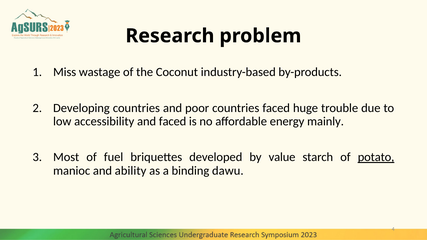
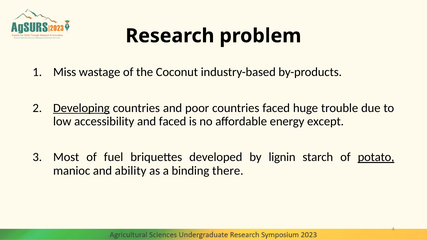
Developing underline: none -> present
mainly: mainly -> except
value: value -> lignin
dawu: dawu -> there
